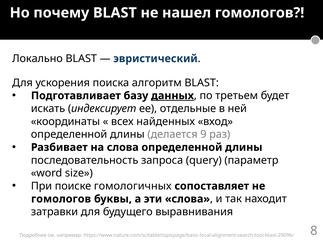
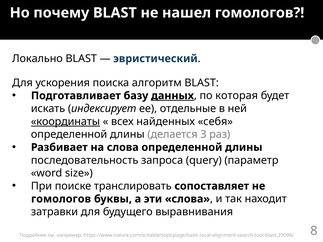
третьем: третьем -> которая
координаты underline: none -> present
вход: вход -> себя
9: 9 -> 3
гомологичных: гомологичных -> транслировать
